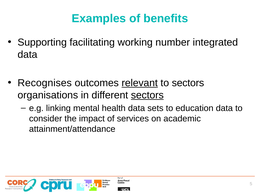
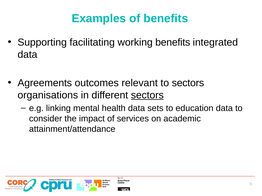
working number: number -> benefits
Recognises: Recognises -> Agreements
relevant underline: present -> none
